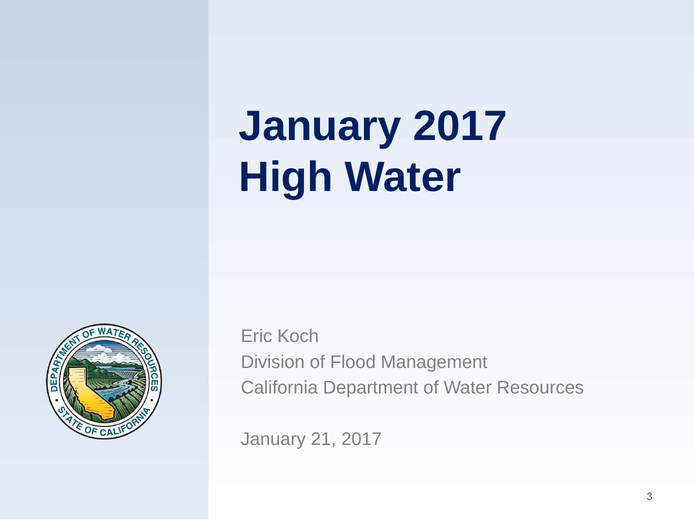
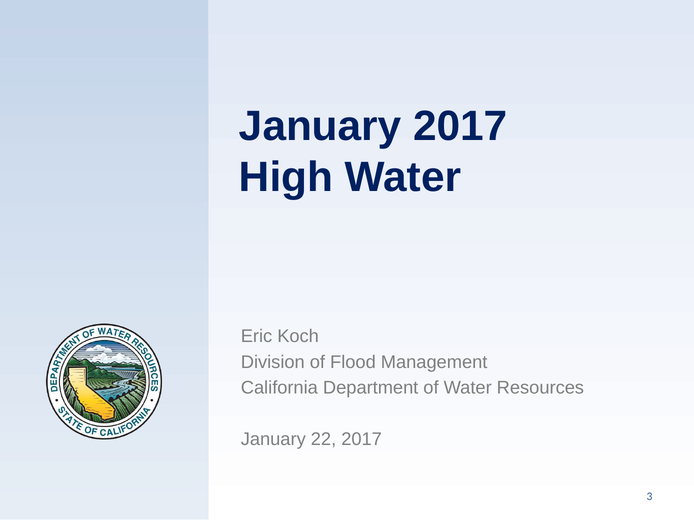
21: 21 -> 22
